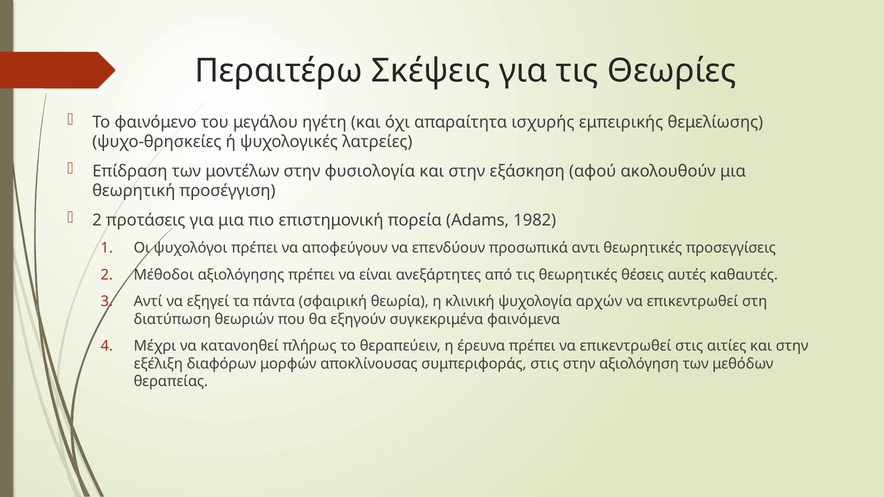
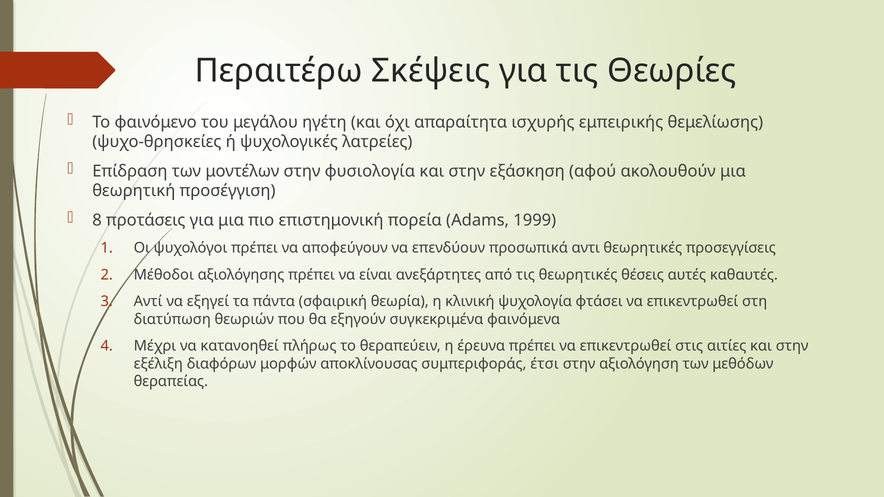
2 at (97, 220): 2 -> 8
1982: 1982 -> 1999
αρχών: αρχών -> φτάσει
συμπεριφοράς στις: στις -> έτσι
